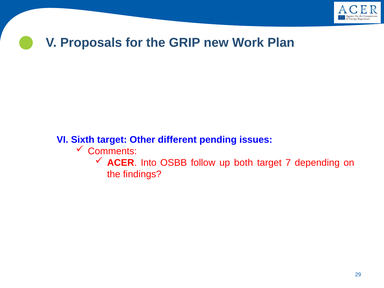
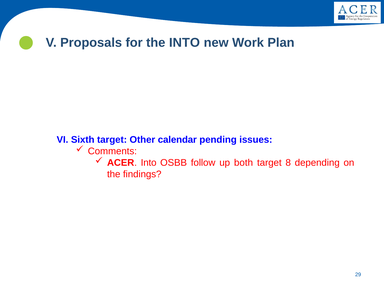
the GRIP: GRIP -> INTO
different: different -> calendar
7: 7 -> 8
